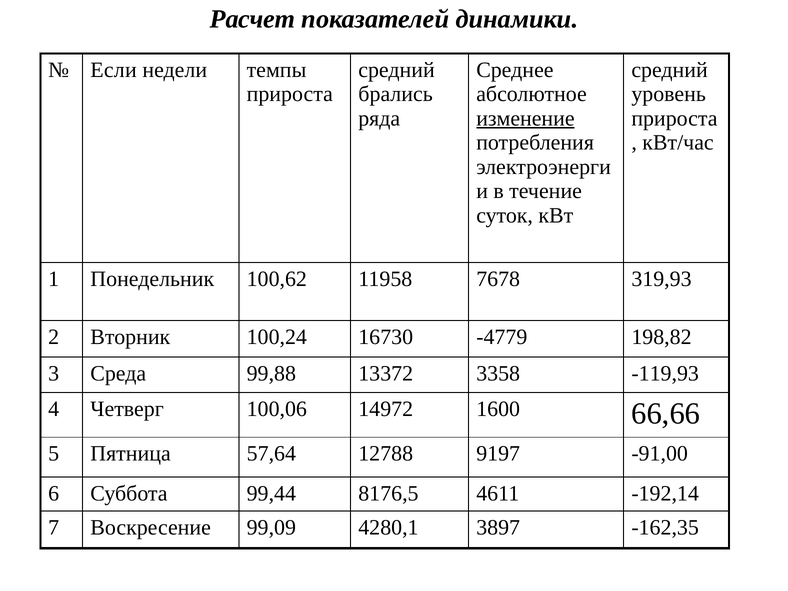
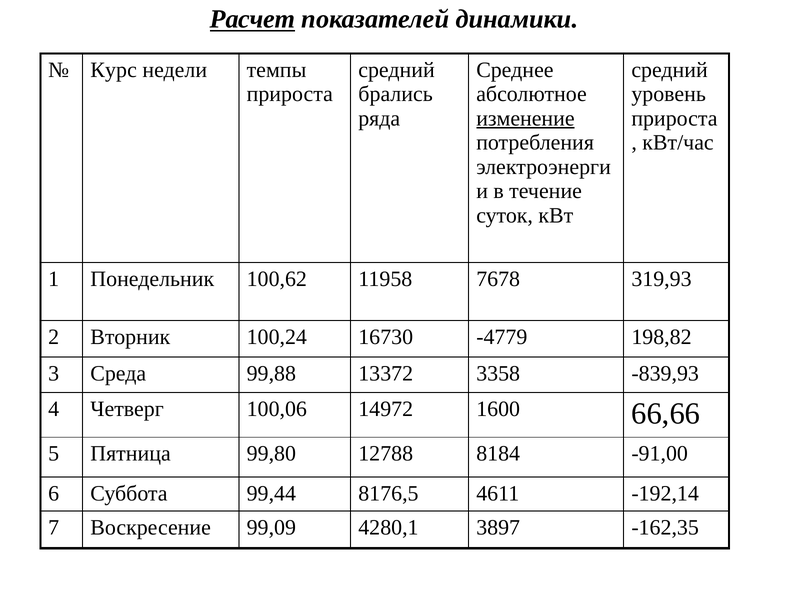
Расчет underline: none -> present
Если: Если -> Курс
-119,93: -119,93 -> -839,93
57,64: 57,64 -> 99,80
9197: 9197 -> 8184
